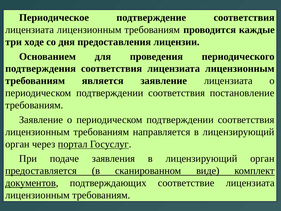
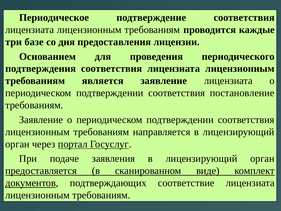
ходе: ходе -> базе
